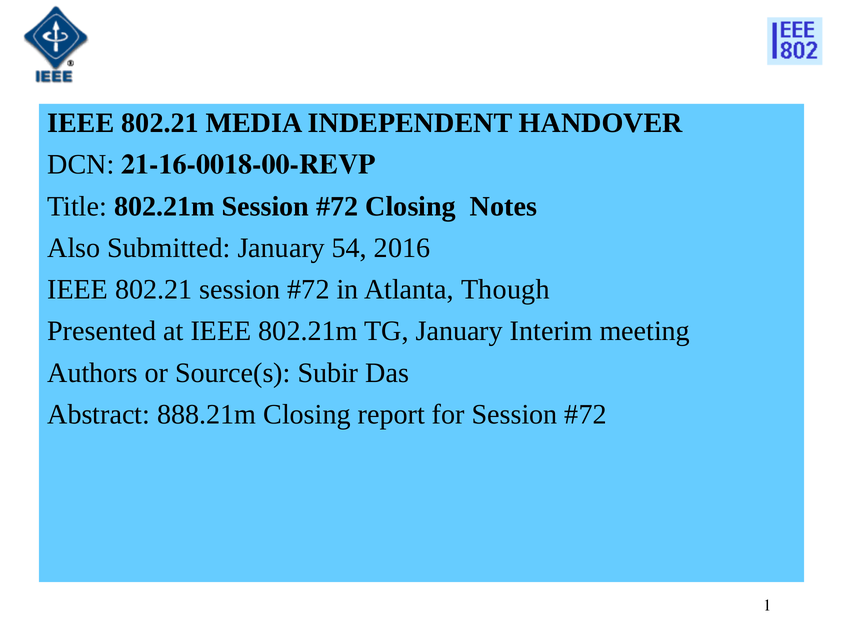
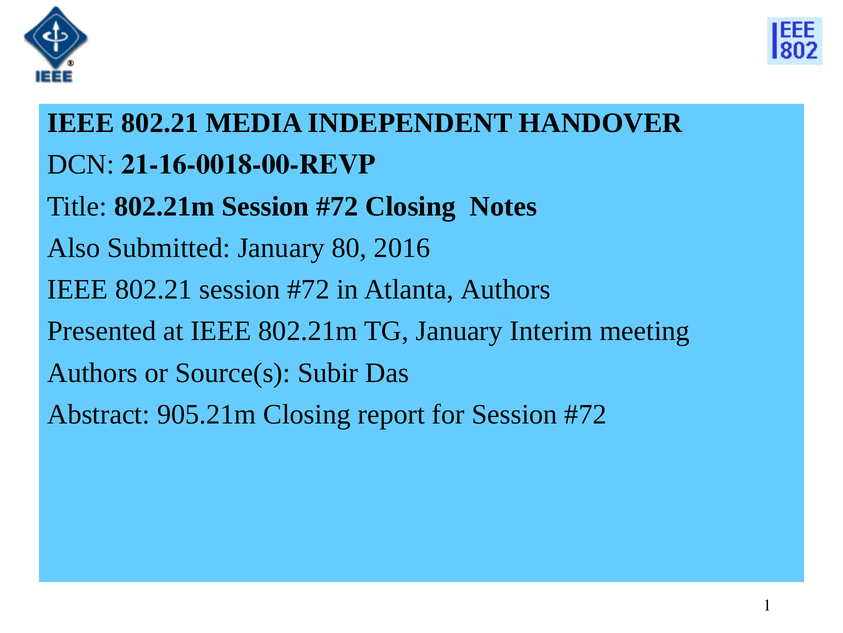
54: 54 -> 80
Atlanta Though: Though -> Authors
888.21m: 888.21m -> 905.21m
